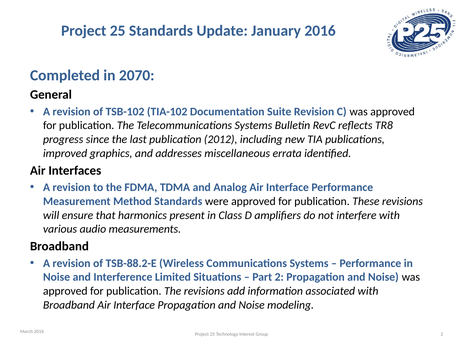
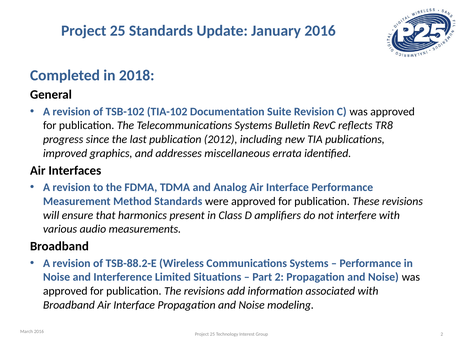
2070: 2070 -> 2018
